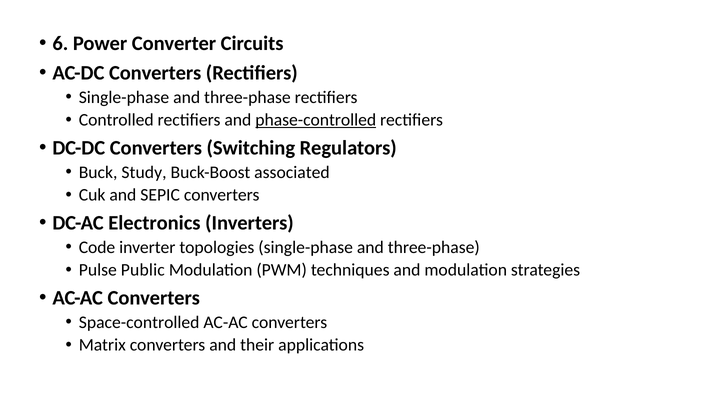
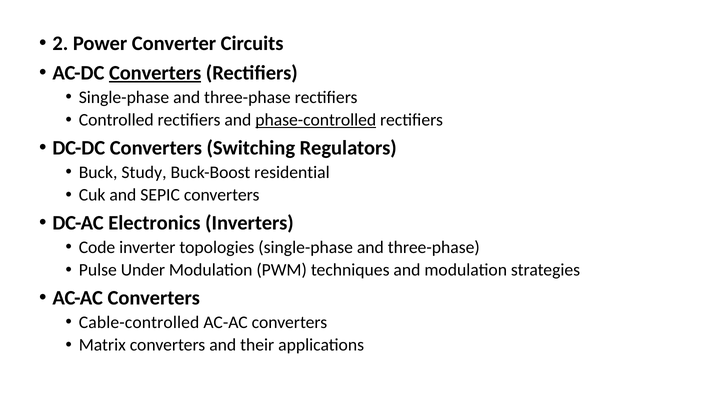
6: 6 -> 2
Converters at (155, 73) underline: none -> present
associated: associated -> residential
Public: Public -> Under
Space-controlled: Space-controlled -> Cable-controlled
